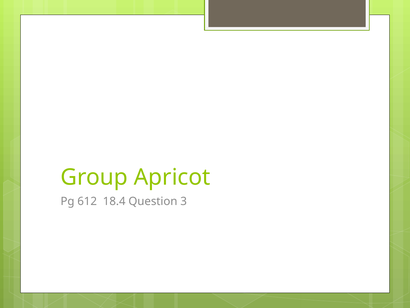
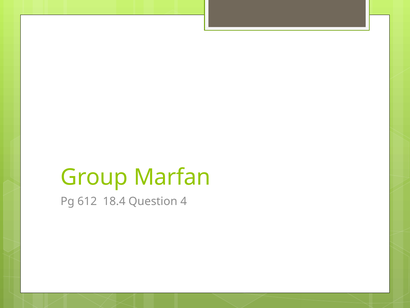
Apricot: Apricot -> Marfan
3: 3 -> 4
